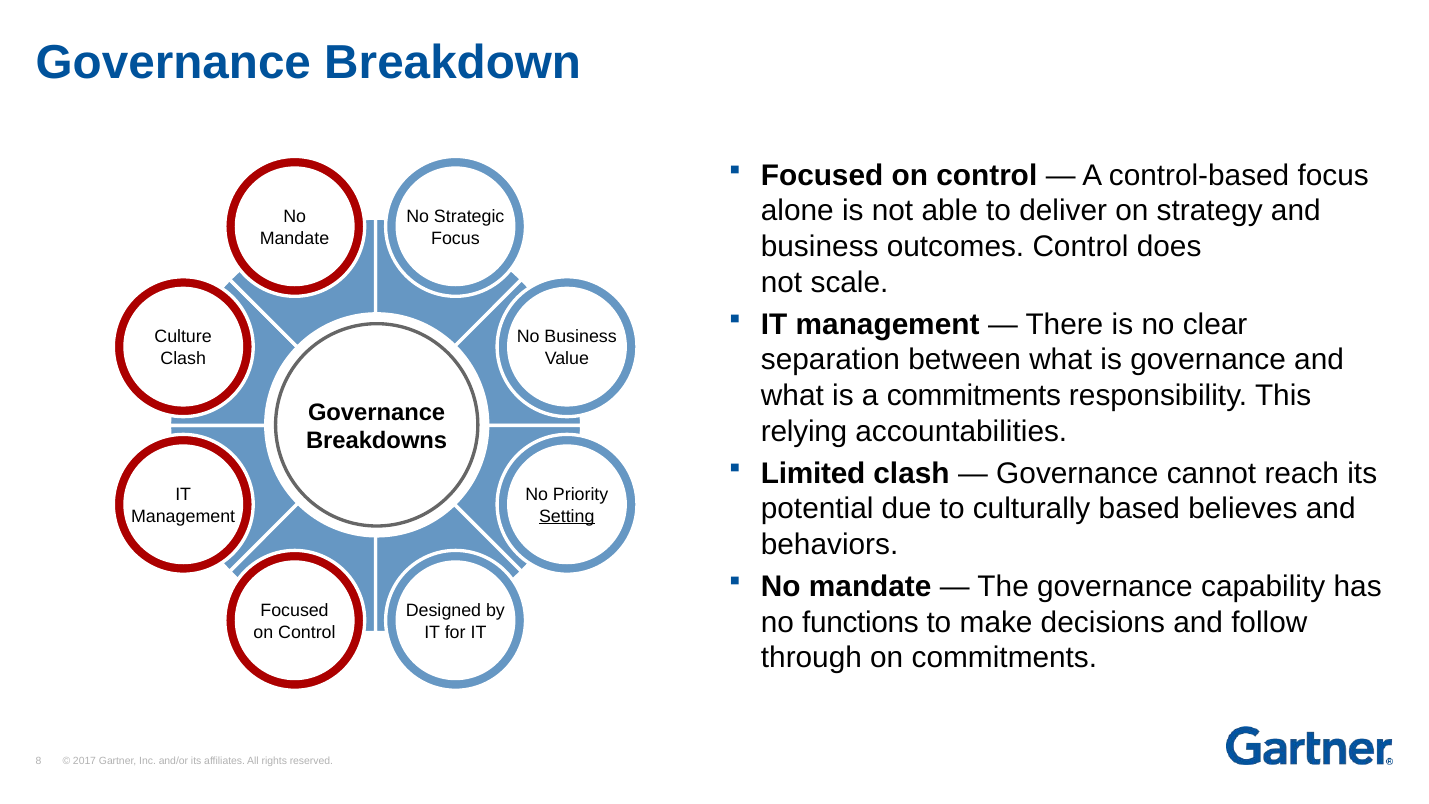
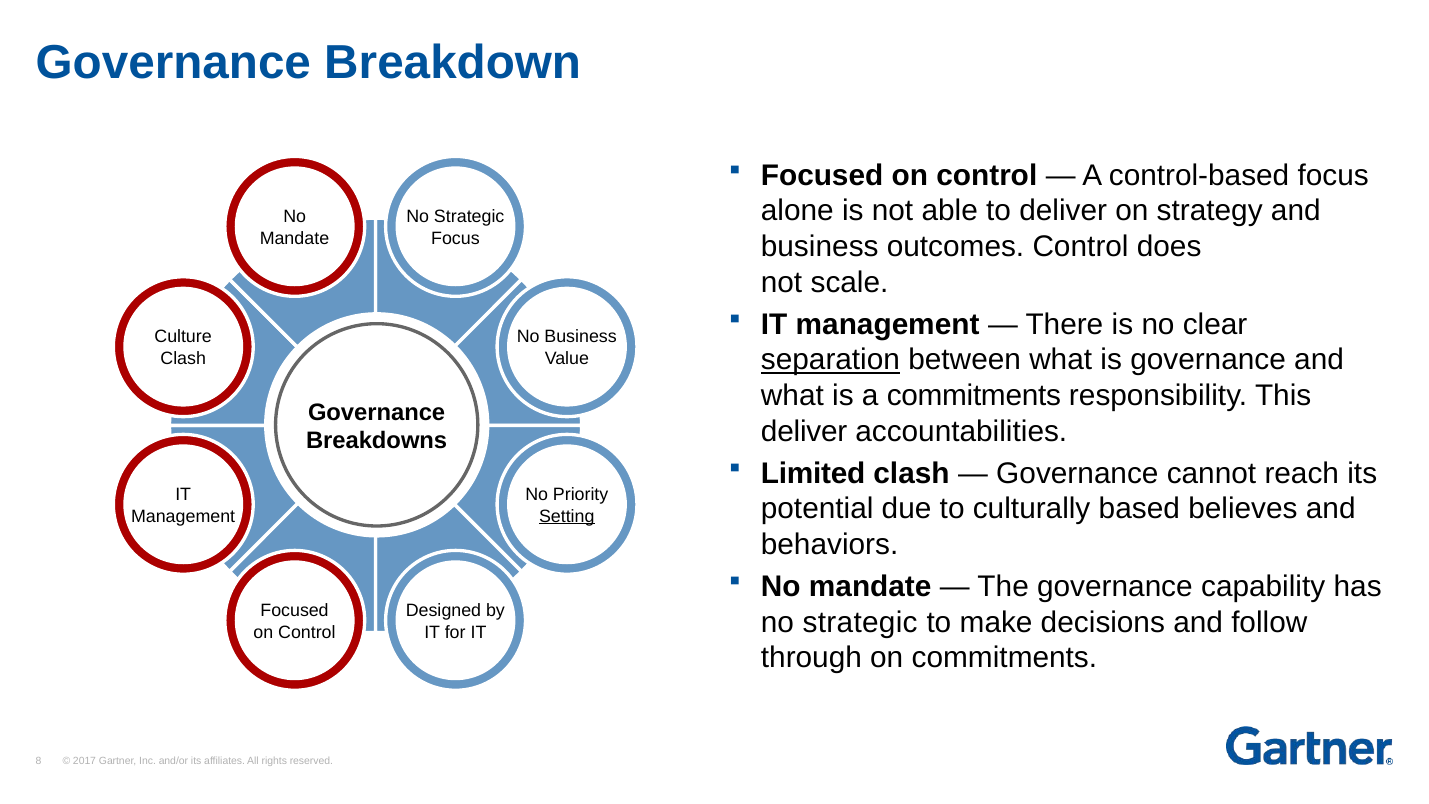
separation underline: none -> present
relying at (804, 431): relying -> deliver
functions at (860, 622): functions -> strategic
